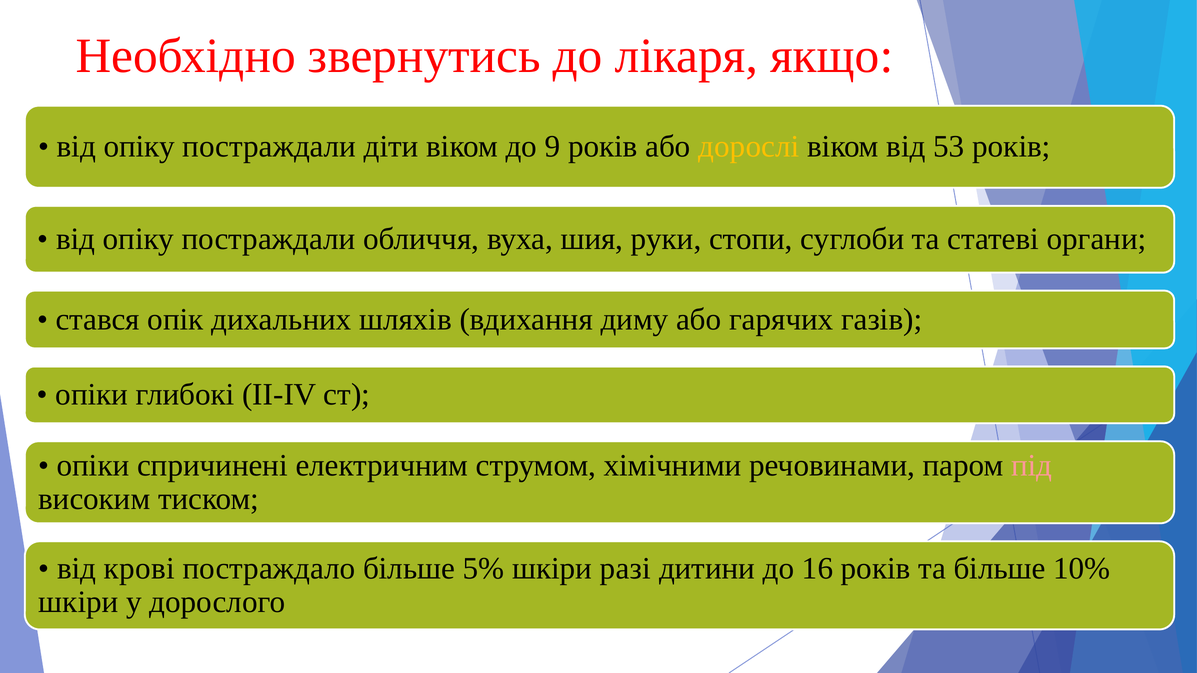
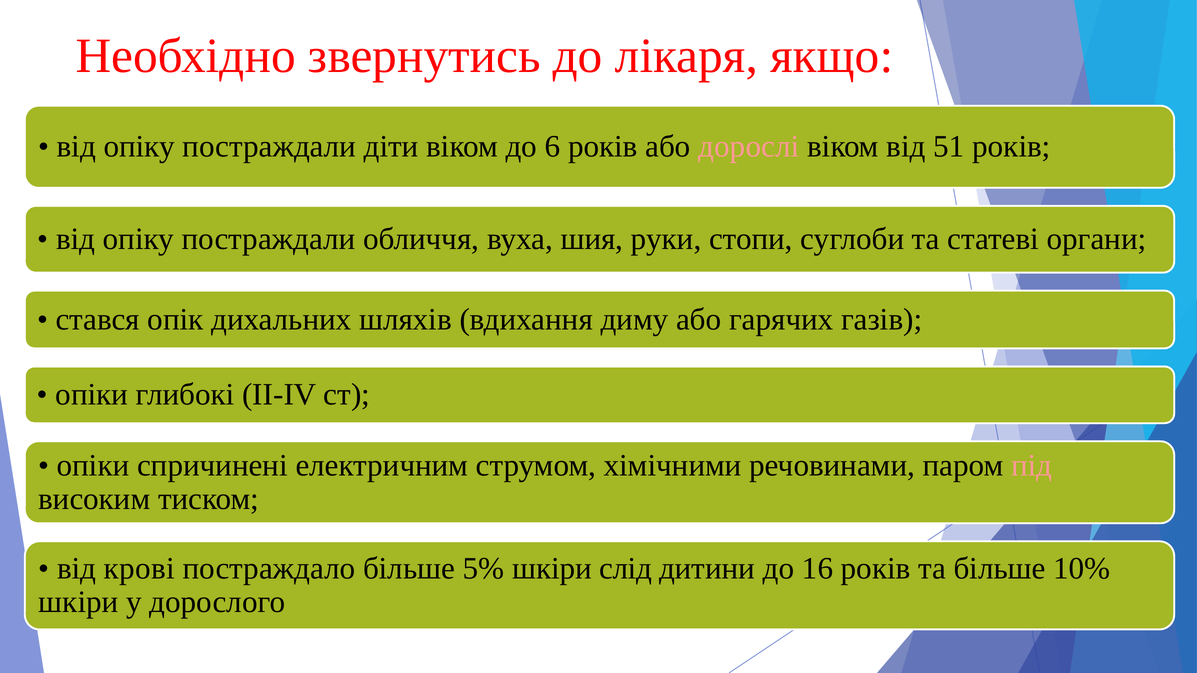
9: 9 -> 6
дорослі colour: yellow -> pink
53: 53 -> 51
разі: разі -> слід
